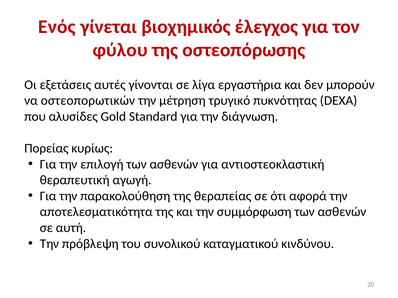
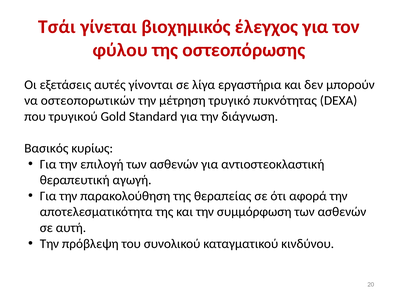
Ενός: Ενός -> Τσάι
αλυσίδες: αλυσίδες -> τρυγικού
Πορείας: Πορείας -> Βασικός
